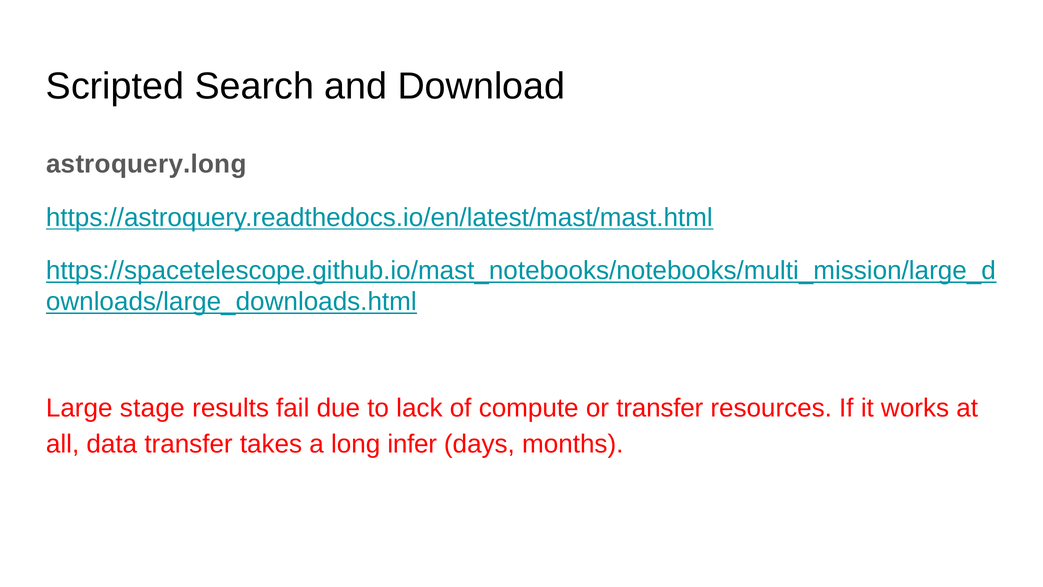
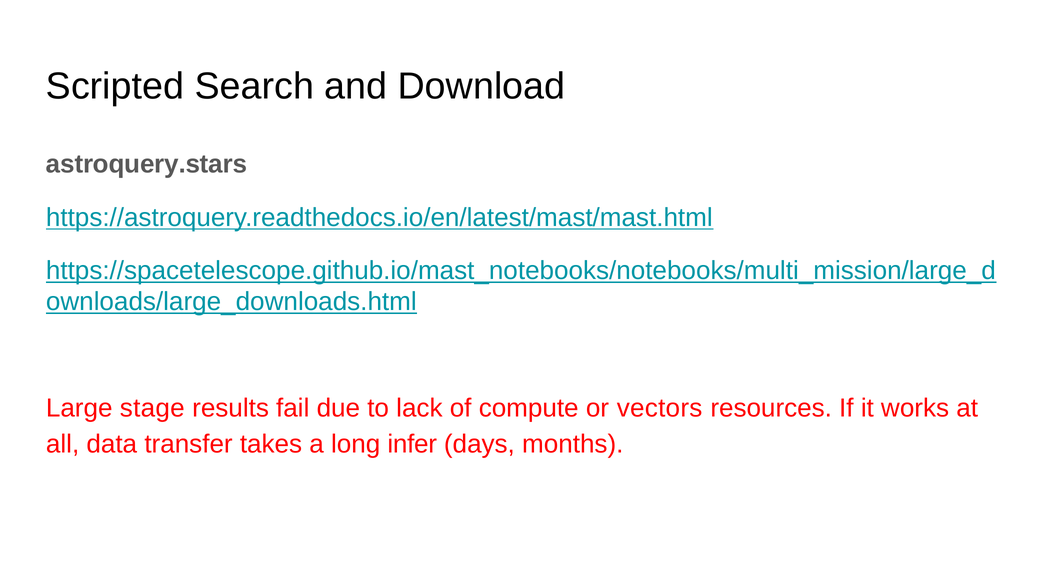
astroquery.long: astroquery.long -> astroquery.stars
or transfer: transfer -> vectors
